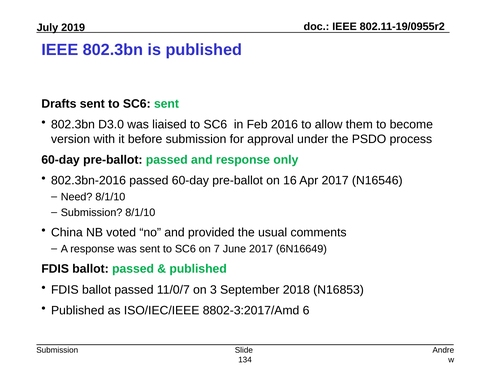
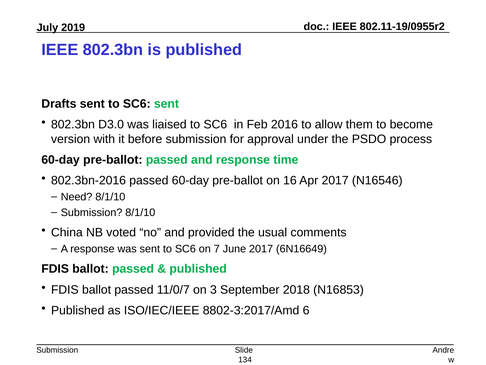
only: only -> time
